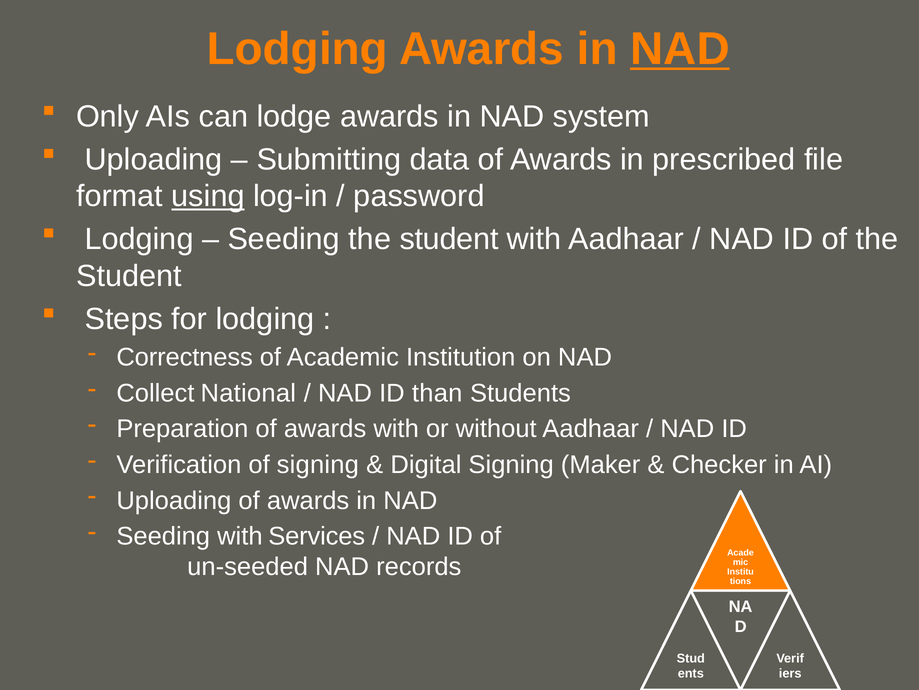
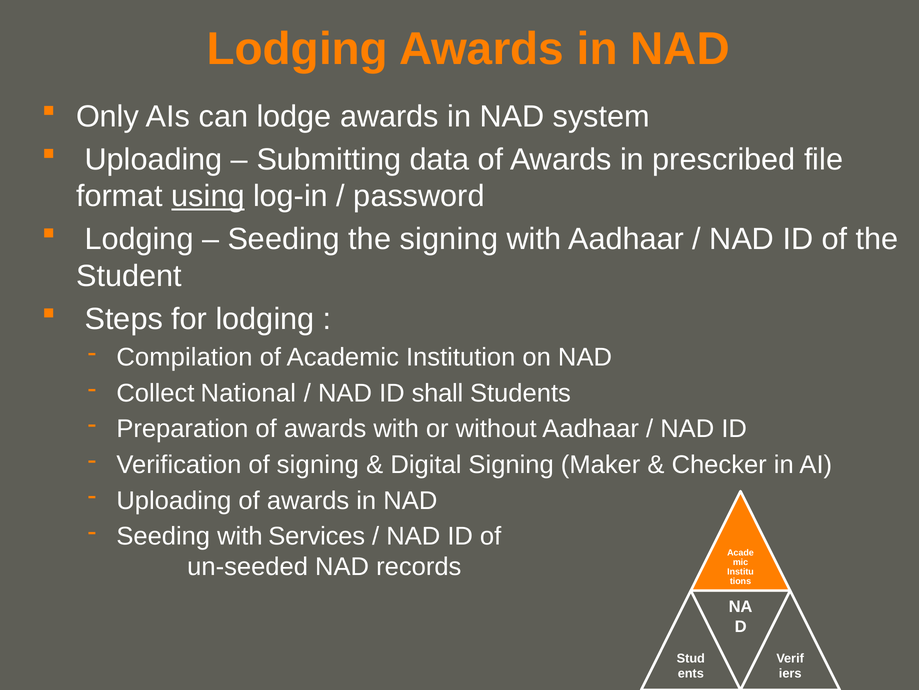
NAD at (680, 49) underline: present -> none
Seeding the student: student -> signing
Correctness: Correctness -> Compilation
than: than -> shall
